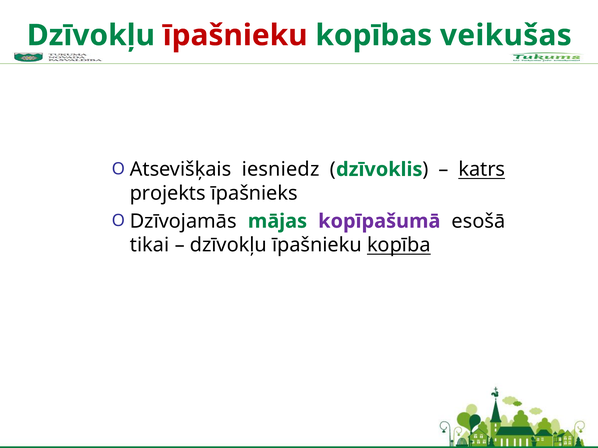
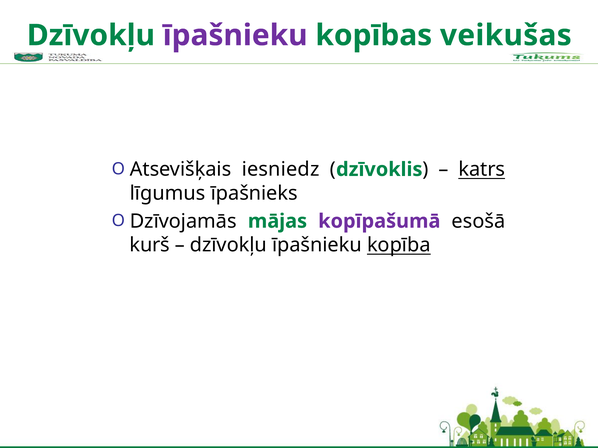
īpašnieku at (235, 35) colour: red -> purple
projekts: projekts -> līgumus
tikai: tikai -> kurš
